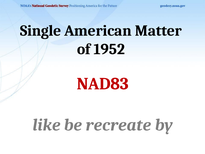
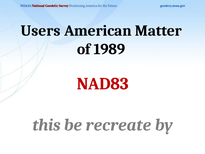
Single: Single -> Users
1952: 1952 -> 1989
like: like -> this
